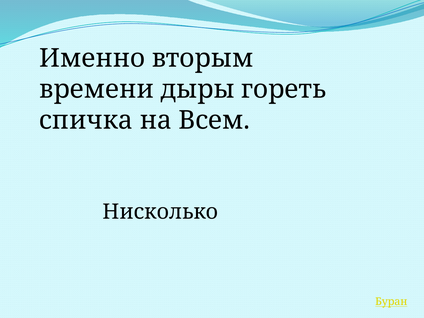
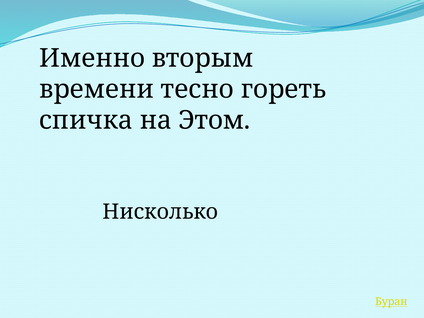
дыры: дыры -> тесно
Всем: Всем -> Этом
